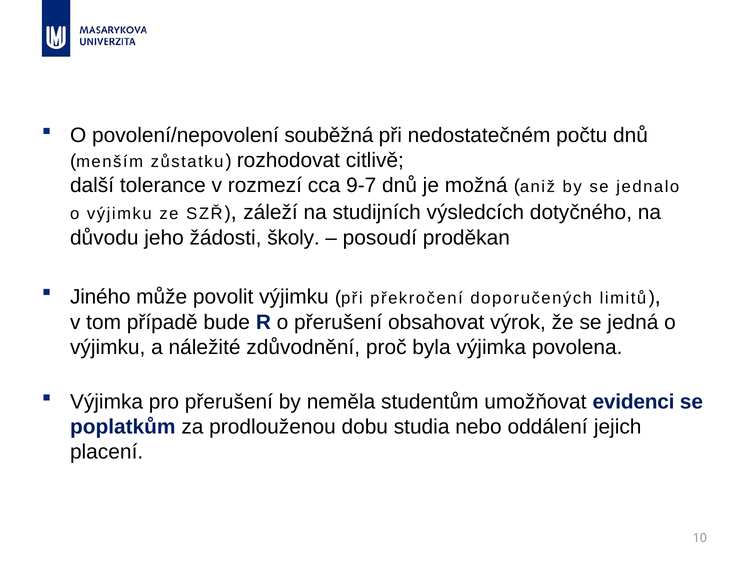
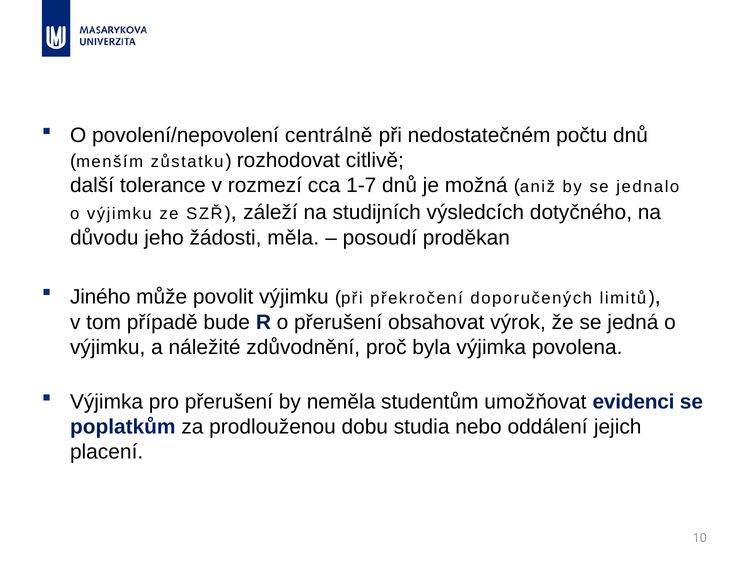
souběžná: souběžná -> centrálně
9-7: 9-7 -> 1-7
školy: školy -> měla
